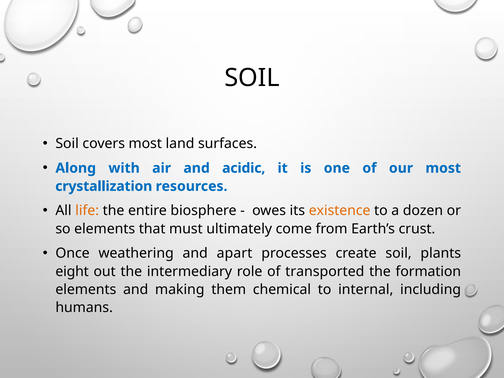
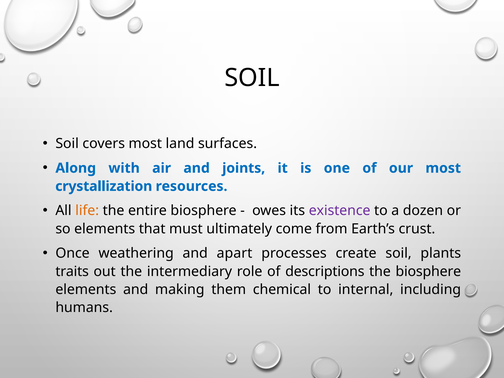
acidic: acidic -> joints
existence colour: orange -> purple
eight: eight -> traits
transported: transported -> descriptions
the formation: formation -> biosphere
